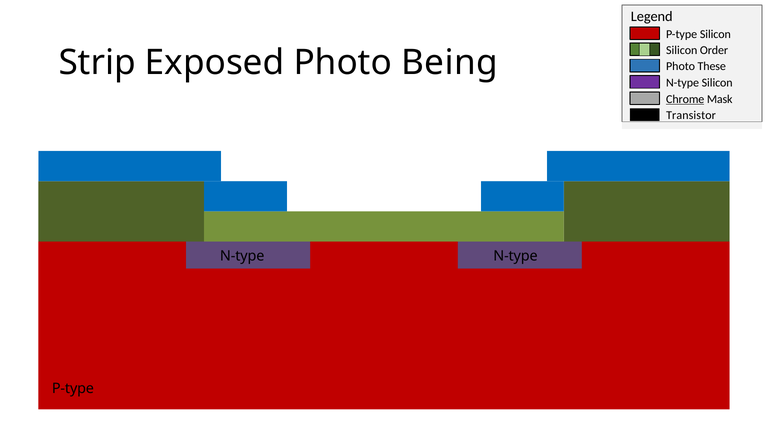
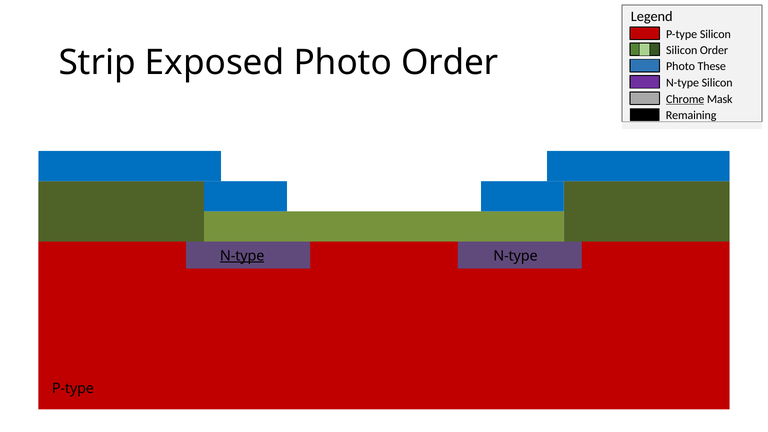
Photo Being: Being -> Order
Transistor: Transistor -> Remaining
N-type at (242, 256) underline: none -> present
